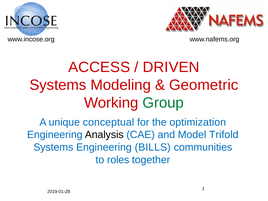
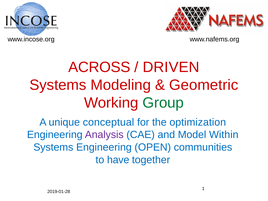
ACCESS: ACCESS -> ACROSS
Analysis colour: black -> purple
Trifold: Trifold -> Within
BILLS: BILLS -> OPEN
roles: roles -> have
